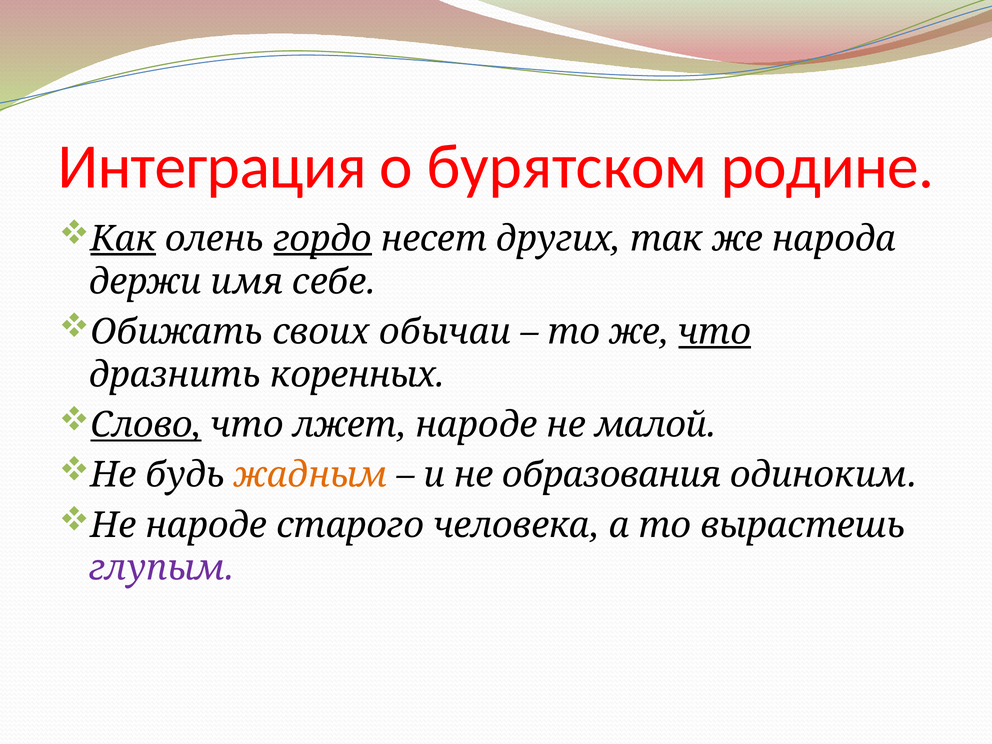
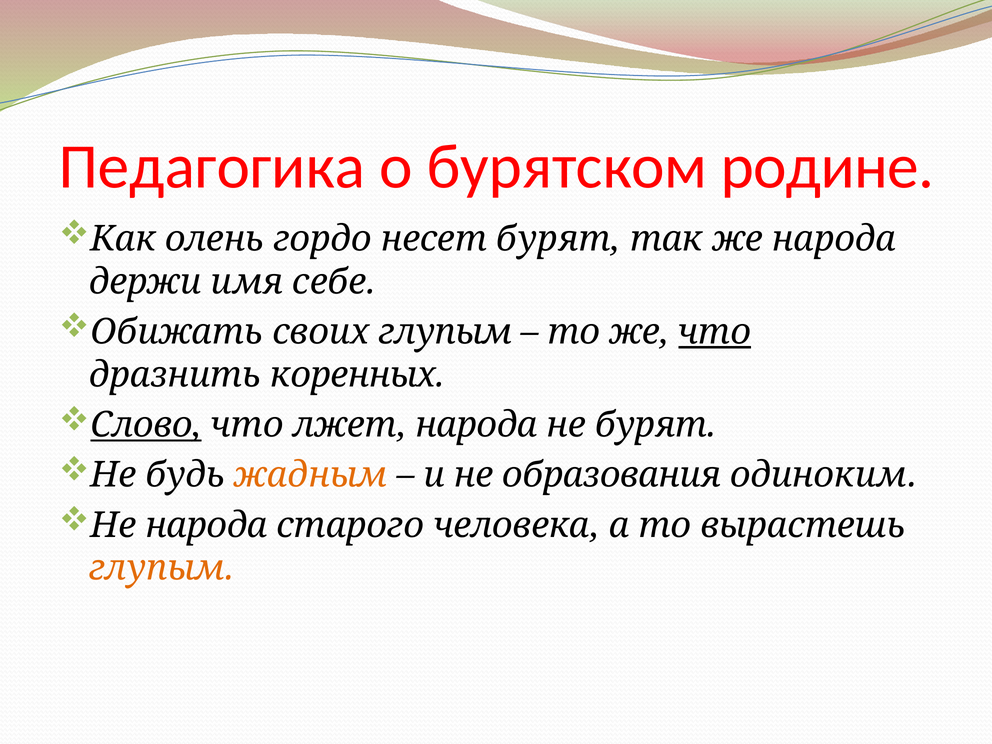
Интеграция: Интеграция -> Педагогика
Как underline: present -> none
гордо underline: present -> none
несет других: других -> бурят
своих обычаи: обычаи -> глупым
лжет народе: народе -> народа
не малой: малой -> бурят
Не народе: народе -> народа
глупым at (162, 568) colour: purple -> orange
